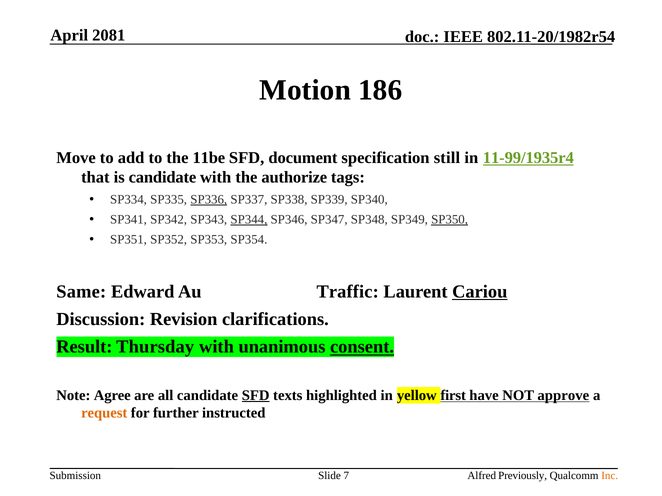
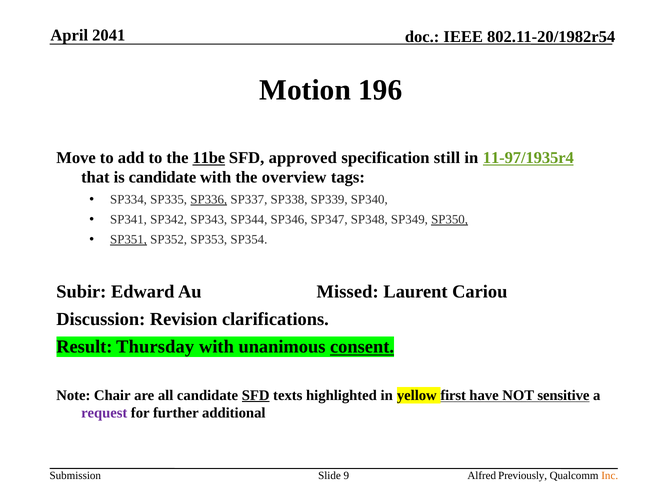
2081: 2081 -> 2041
186: 186 -> 196
11be underline: none -> present
document: document -> approved
11-99/1935r4: 11-99/1935r4 -> 11-97/1935r4
authorize: authorize -> overview
SP344 underline: present -> none
SP351 underline: none -> present
Same: Same -> Subir
Traffic: Traffic -> Missed
Cariou underline: present -> none
Agree: Agree -> Chair
approve: approve -> sensitive
request colour: orange -> purple
instructed: instructed -> additional
7: 7 -> 9
